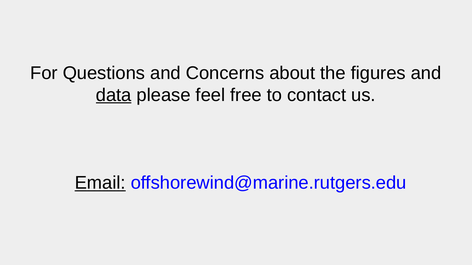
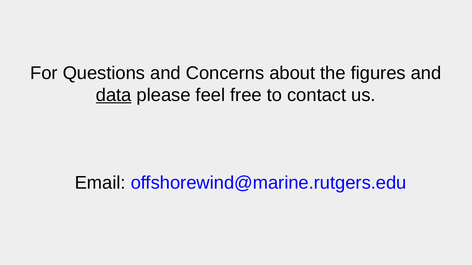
Email underline: present -> none
